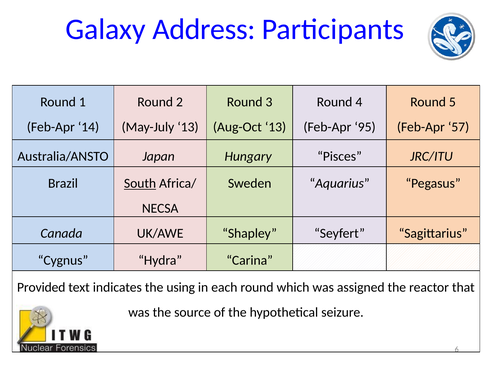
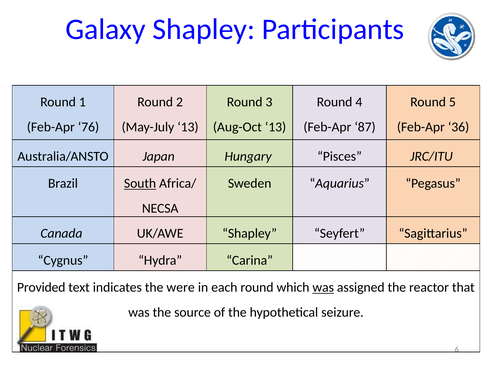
Galaxy Address: Address -> Shapley
14: 14 -> 76
95: 95 -> 87
57: 57 -> 36
using: using -> were
was at (323, 288) underline: none -> present
